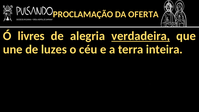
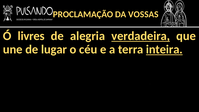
OFERTA: OFERTA -> VOSSAS
luzes: luzes -> lugar
inteira underline: none -> present
